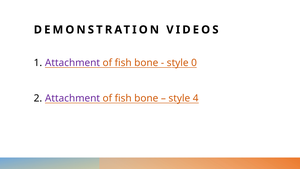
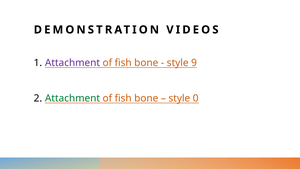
0: 0 -> 9
Attachment at (72, 98) colour: purple -> green
4: 4 -> 0
